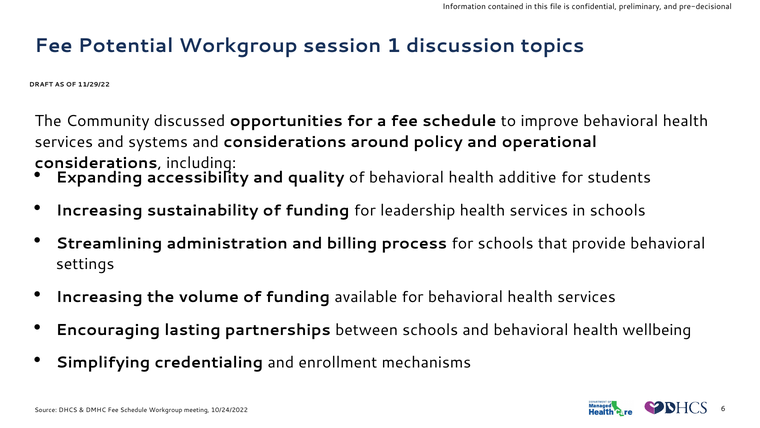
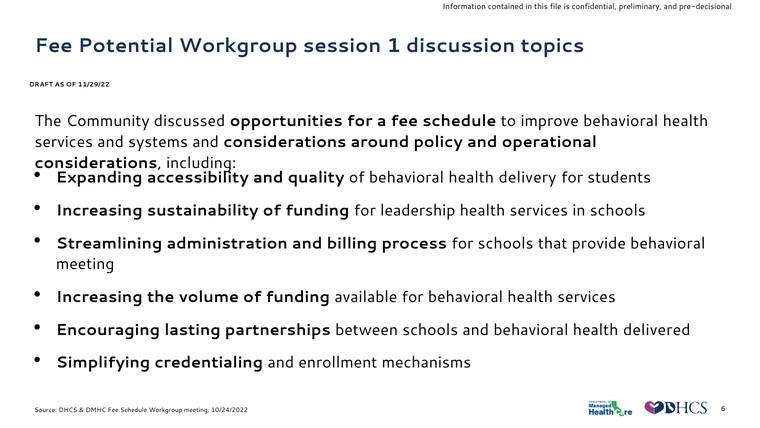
additive: additive -> delivery
settings at (85, 264): settings -> meeting
wellbeing: wellbeing -> delivered
